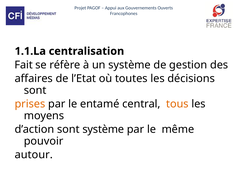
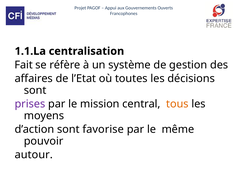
prises colour: orange -> purple
entamé: entamé -> mission
sont système: système -> favorise
